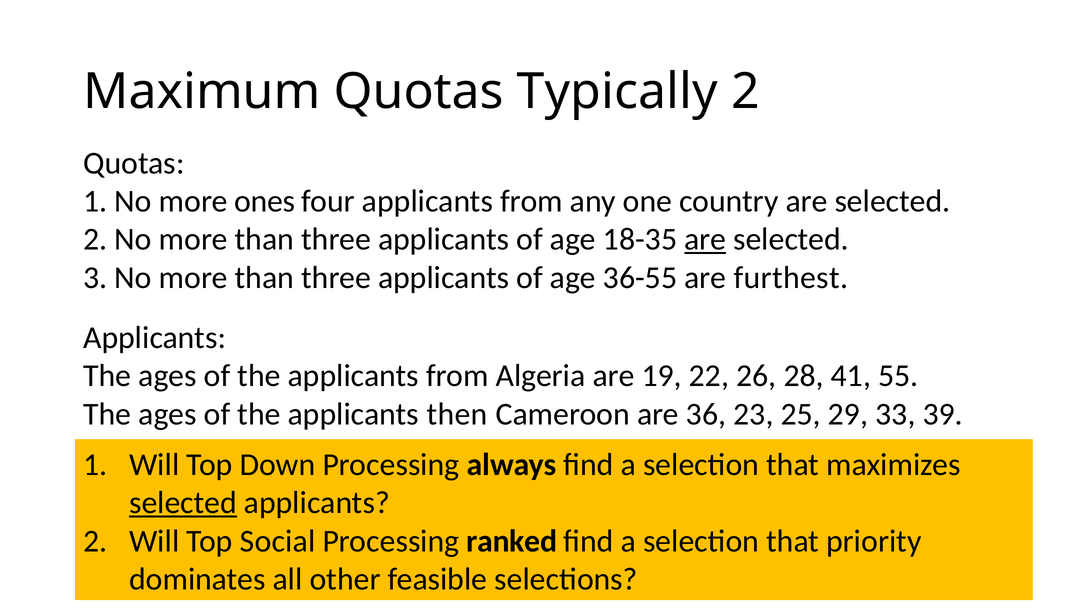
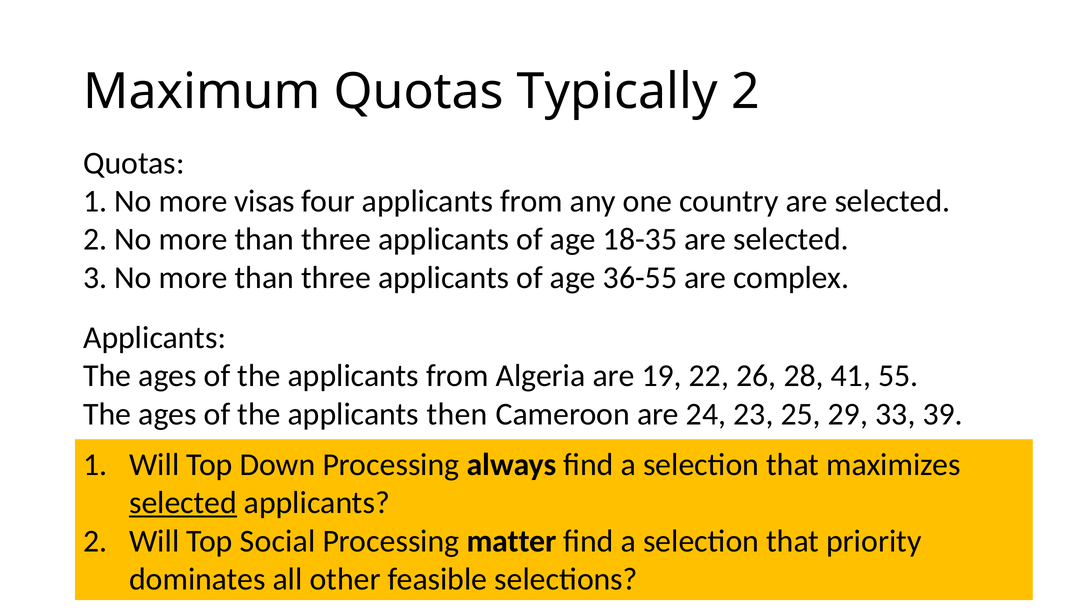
ones: ones -> visas
are at (705, 240) underline: present -> none
furthest: furthest -> complex
36: 36 -> 24
ranked: ranked -> matter
